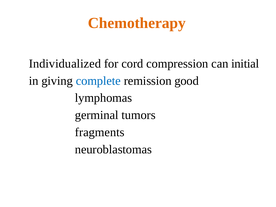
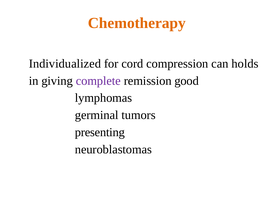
initial: initial -> holds
complete colour: blue -> purple
fragments: fragments -> presenting
